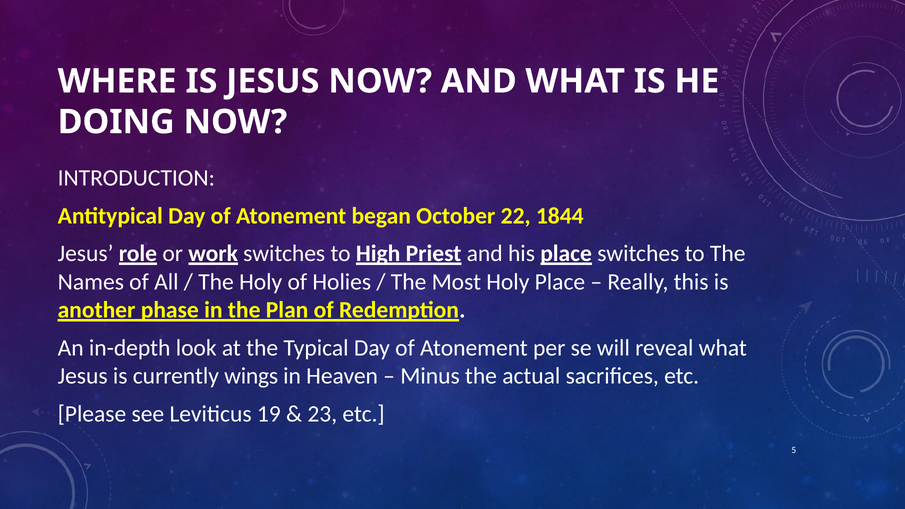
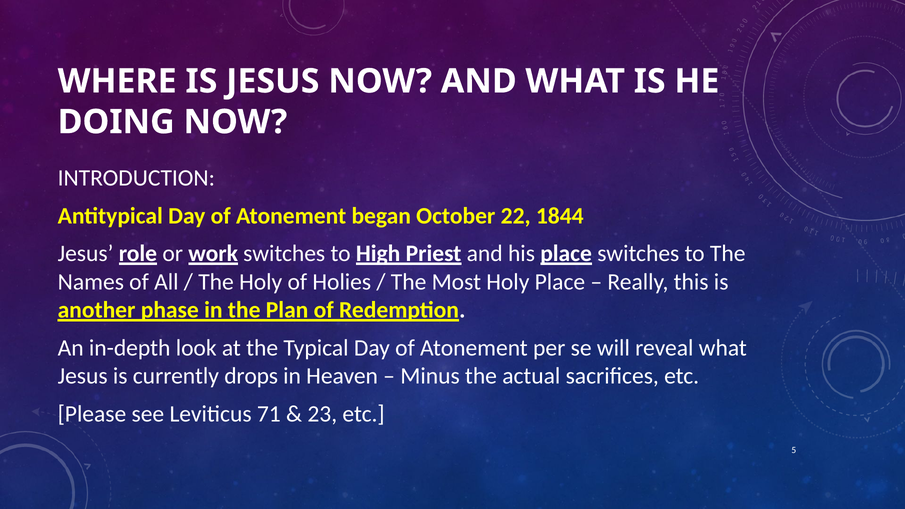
wings: wings -> drops
19: 19 -> 71
